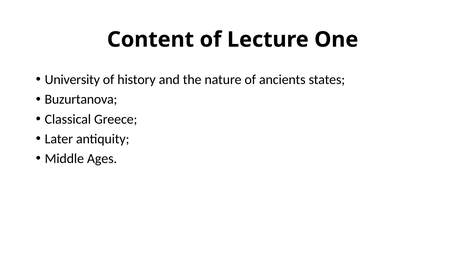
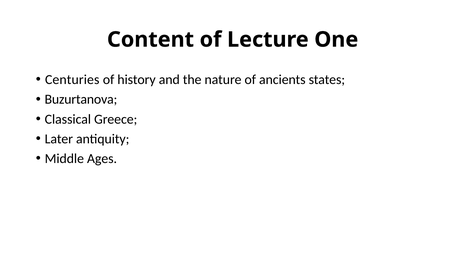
University: University -> Centuries
